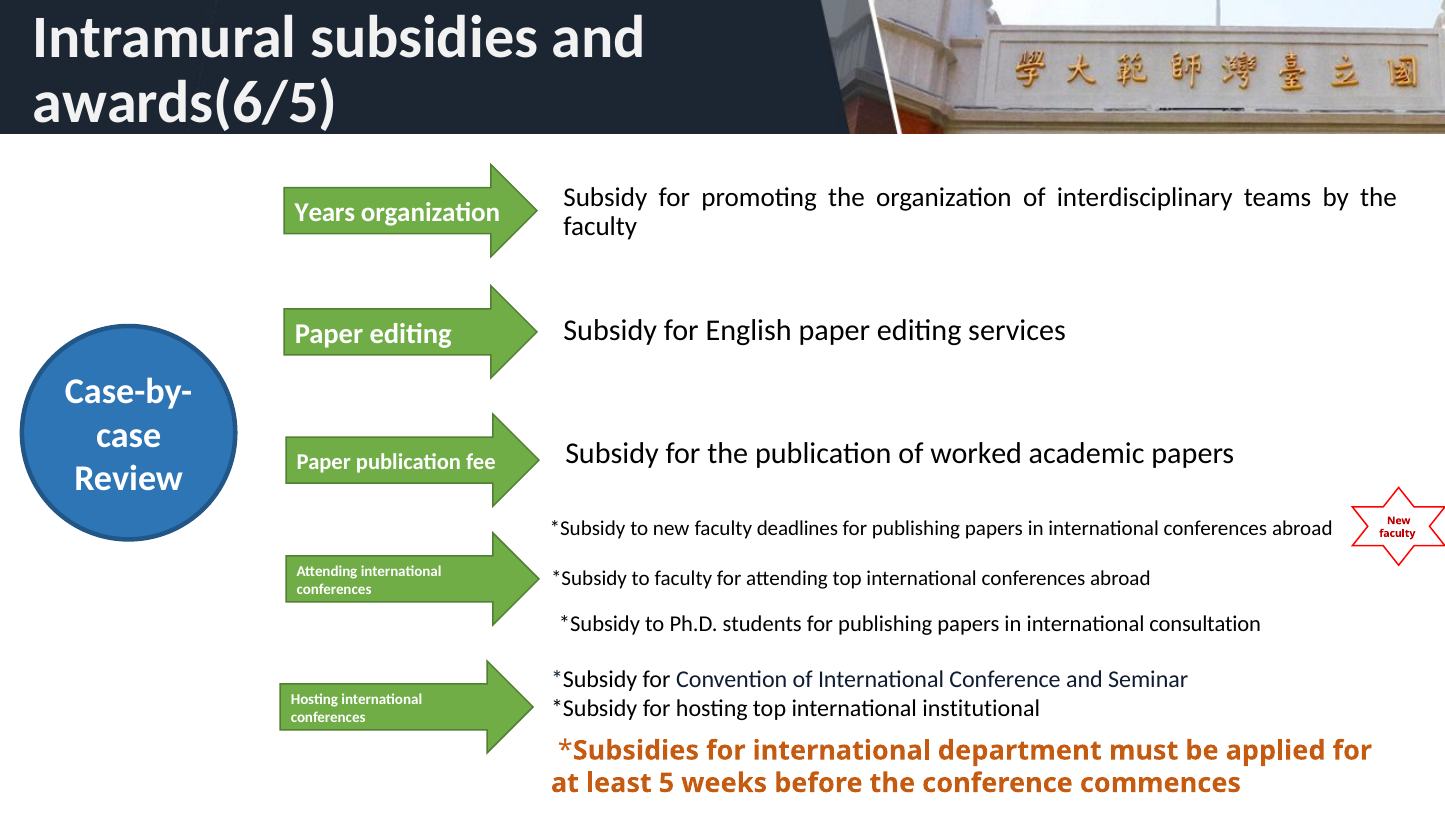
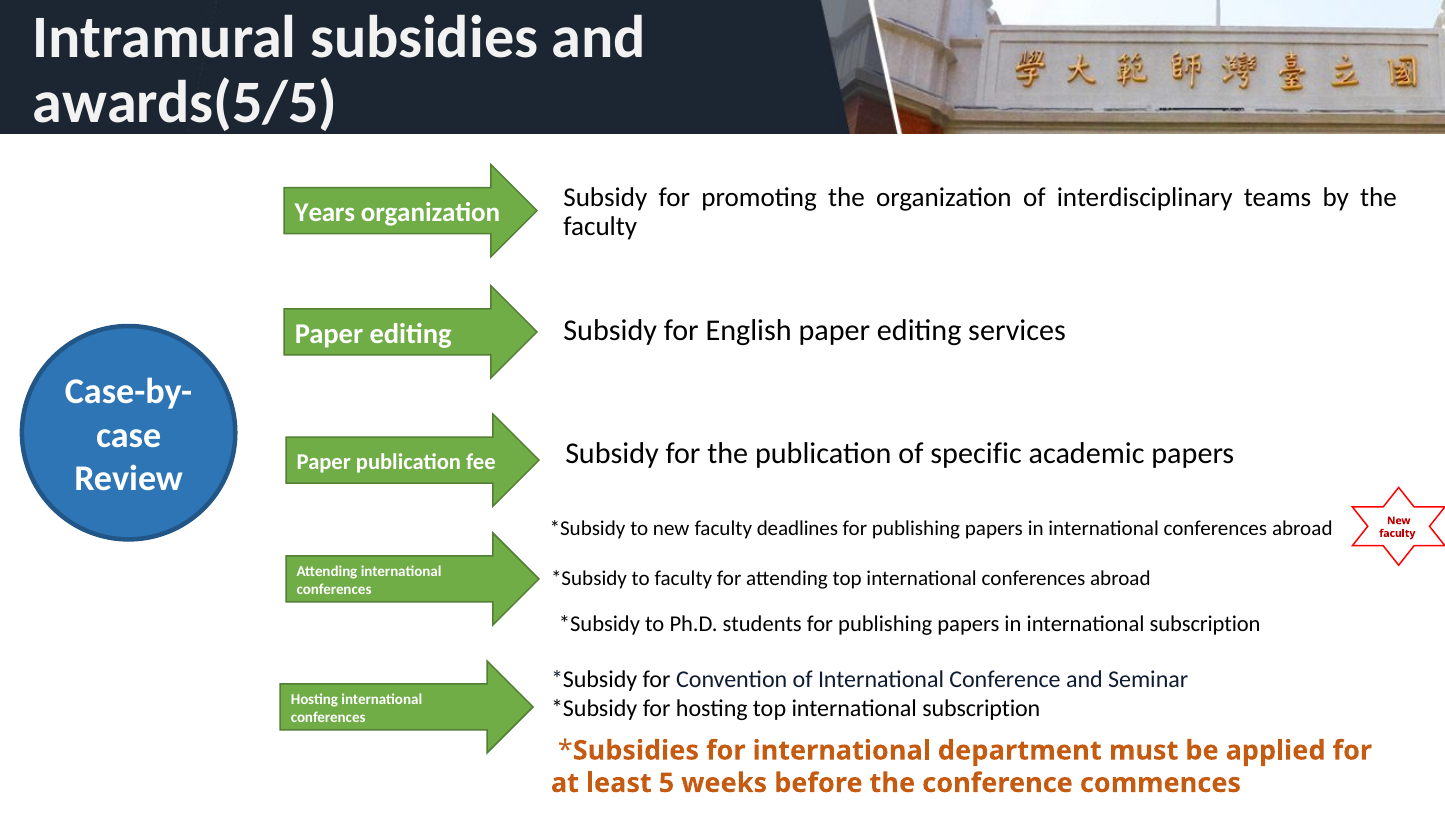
awards(6/5: awards(6/5 -> awards(5/5
worked: worked -> specific
in international consultation: consultation -> subscription
top international institutional: institutional -> subscription
